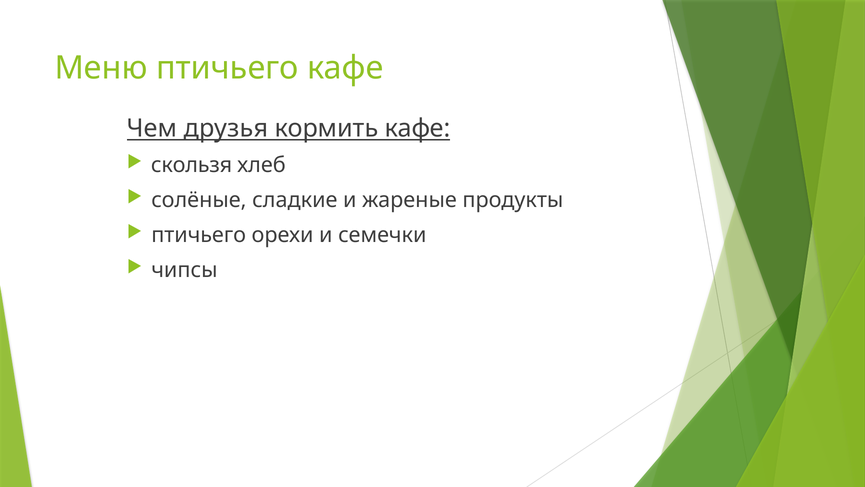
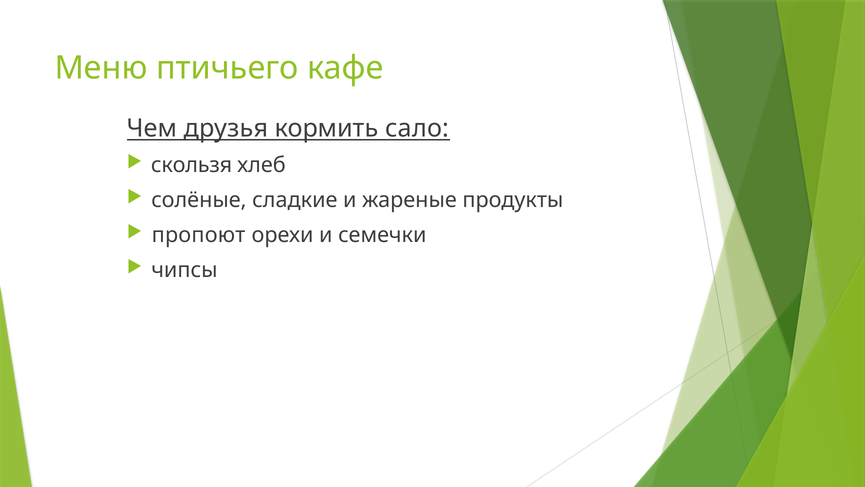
кормить кафе: кафе -> сало
птичьего at (199, 235): птичьего -> пропоют
